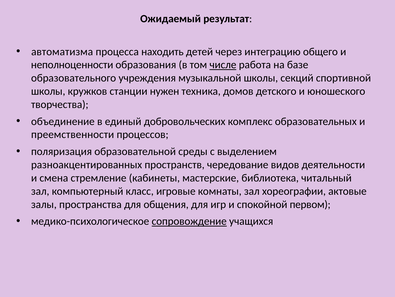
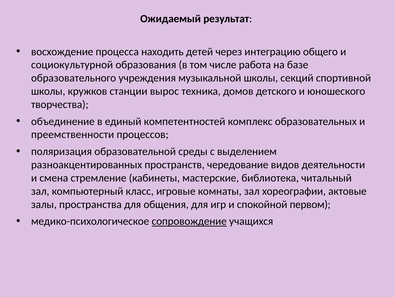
автоматизма: автоматизма -> восхождение
неполноценности: неполноценности -> социокультурной
числе underline: present -> none
нужен: нужен -> вырос
добровольческих: добровольческих -> компетентностей
